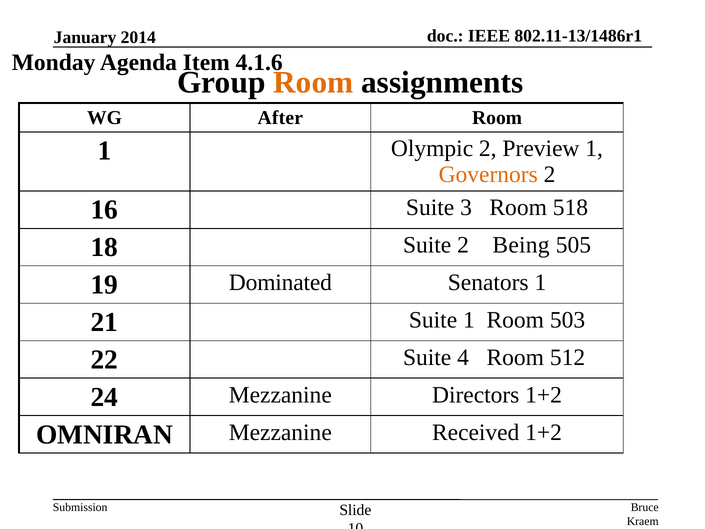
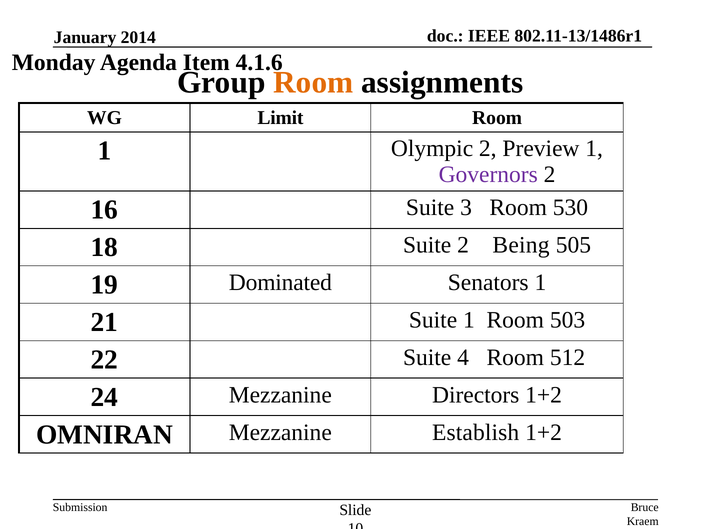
After: After -> Limit
Governors colour: orange -> purple
518: 518 -> 530
Received: Received -> Establish
